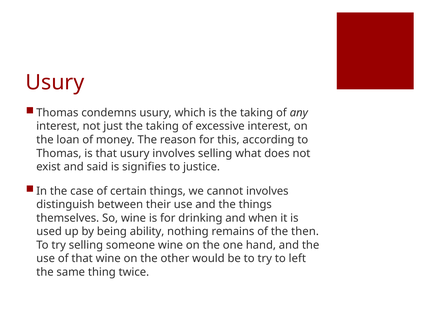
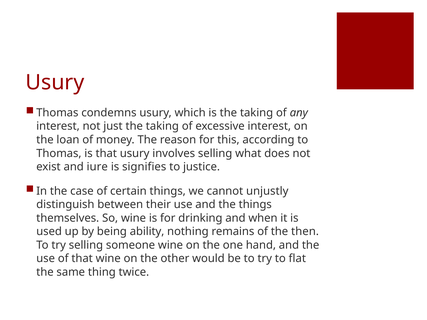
said: said -> iure
cannot involves: involves -> unjustly
left: left -> flat
